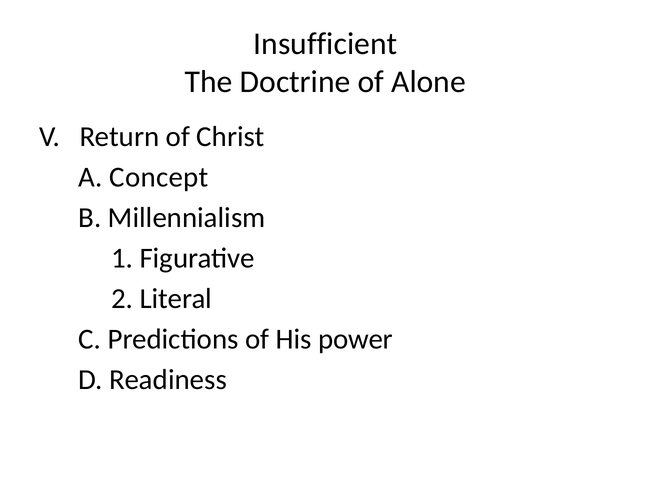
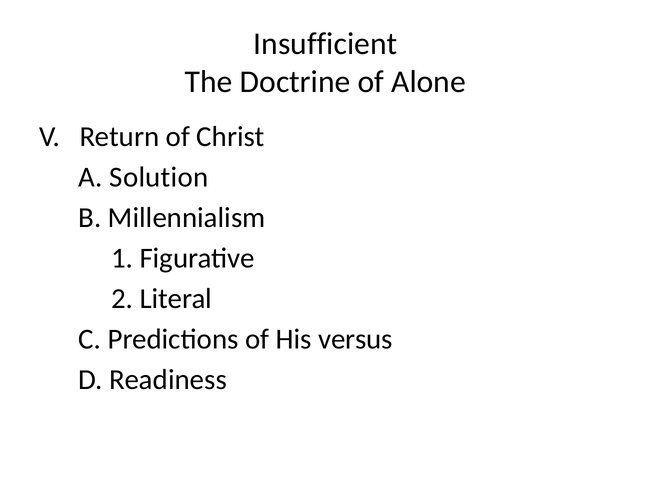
Concept: Concept -> Solution
power: power -> versus
